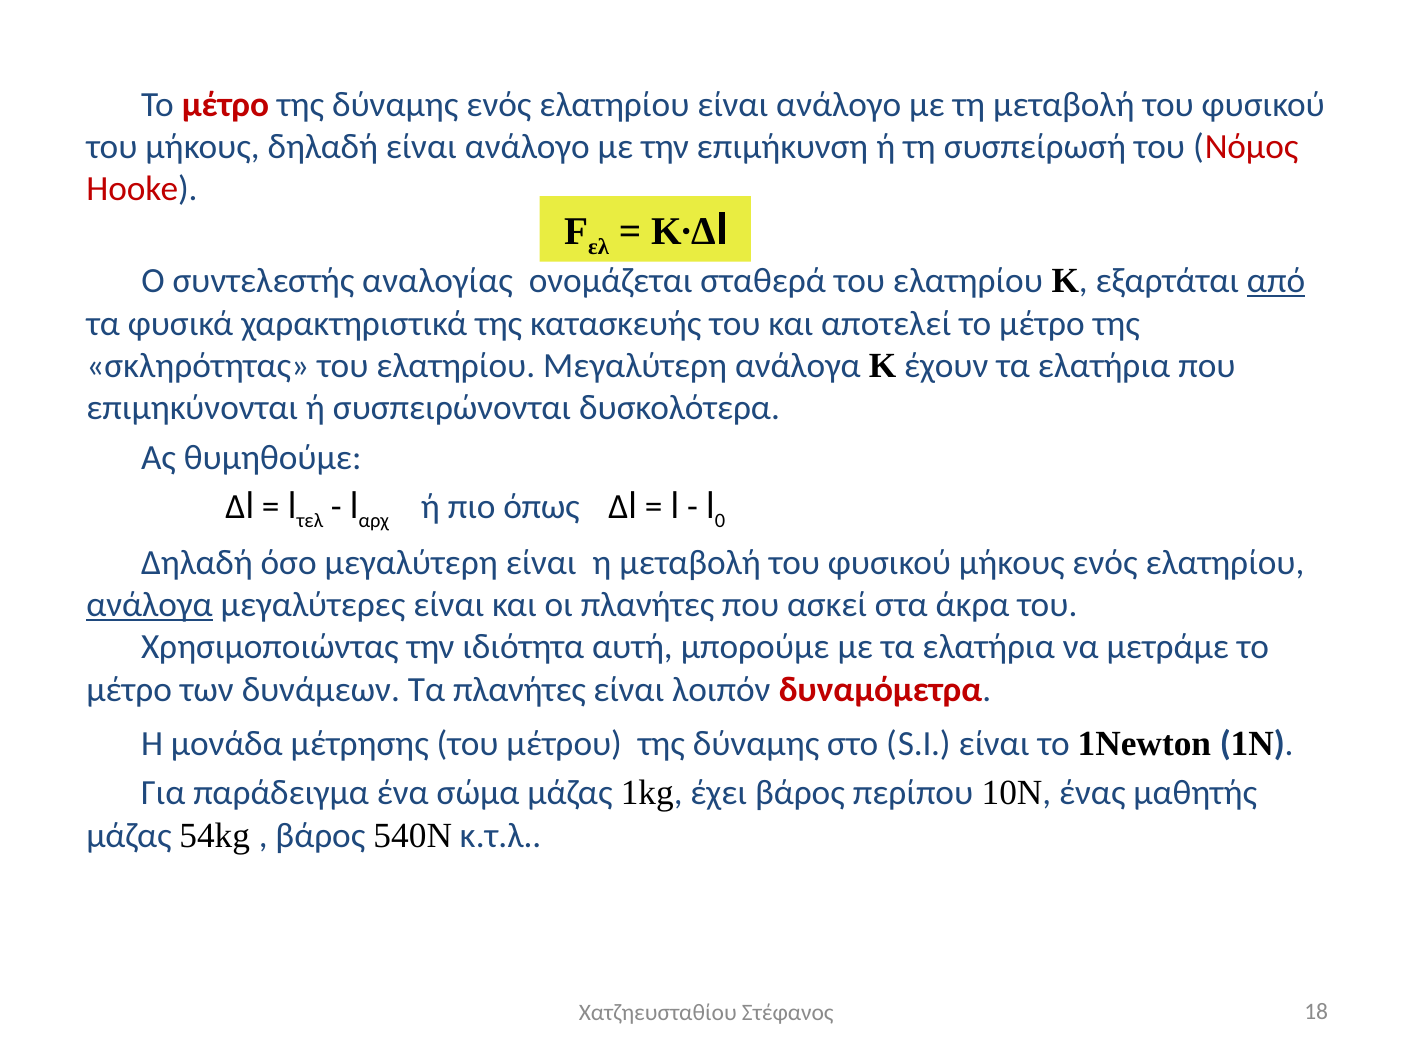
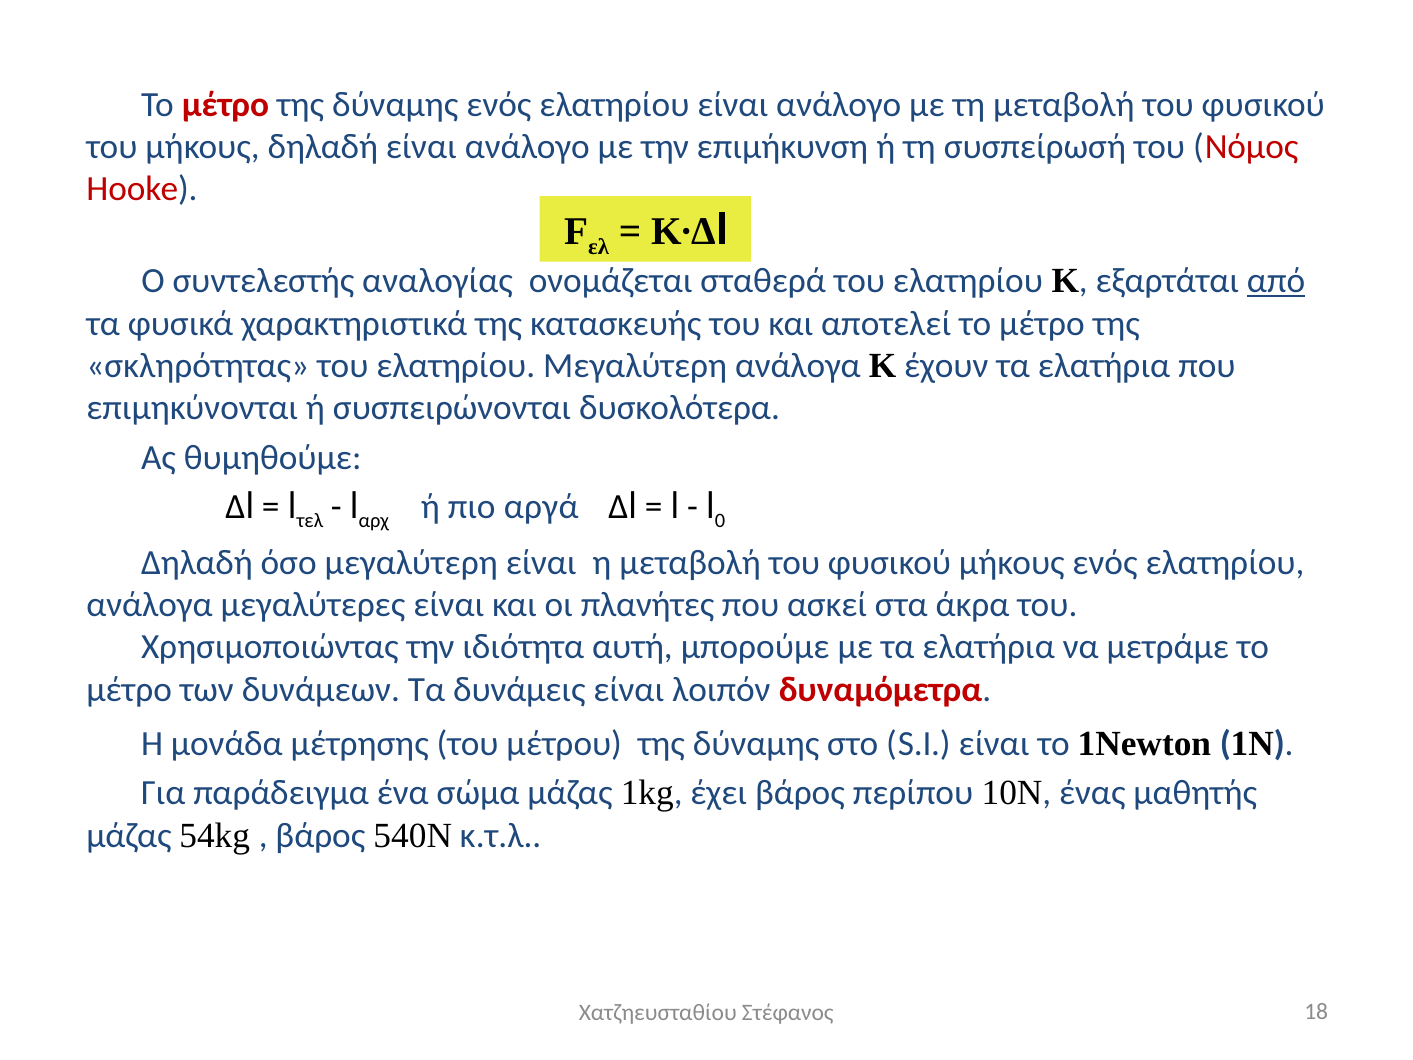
όπως: όπως -> αργά
ανάλογα at (150, 605) underline: present -> none
Τα πλανήτες: πλανήτες -> δυνάμεις
